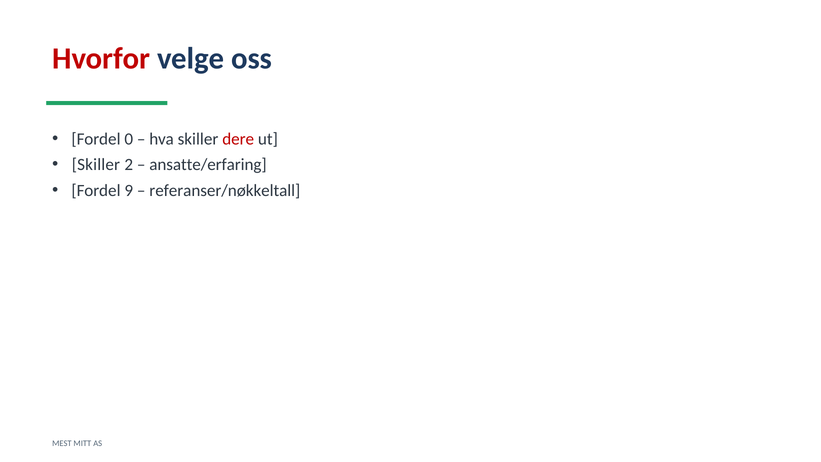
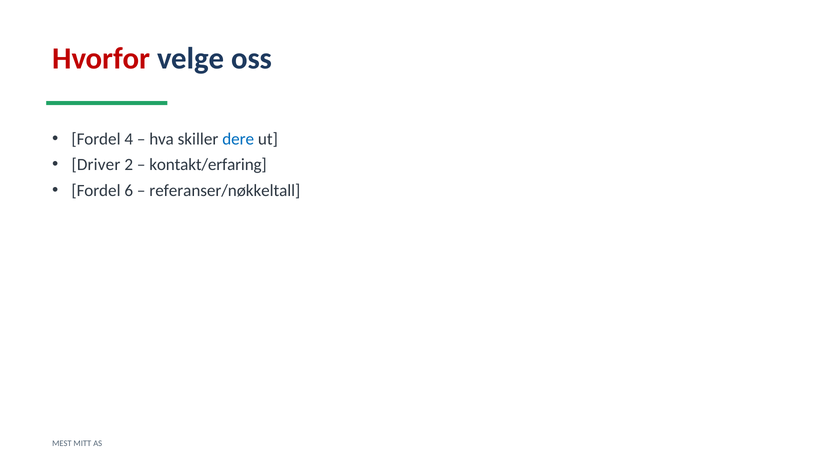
0: 0 -> 4
dere colour: red -> blue
Skiller at (96, 165): Skiller -> Driver
ansatte/erfaring: ansatte/erfaring -> kontakt/erfaring
9: 9 -> 6
